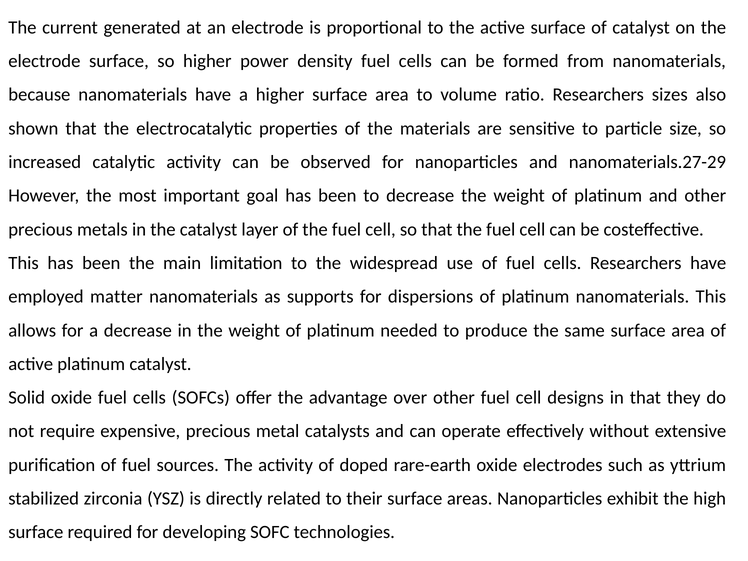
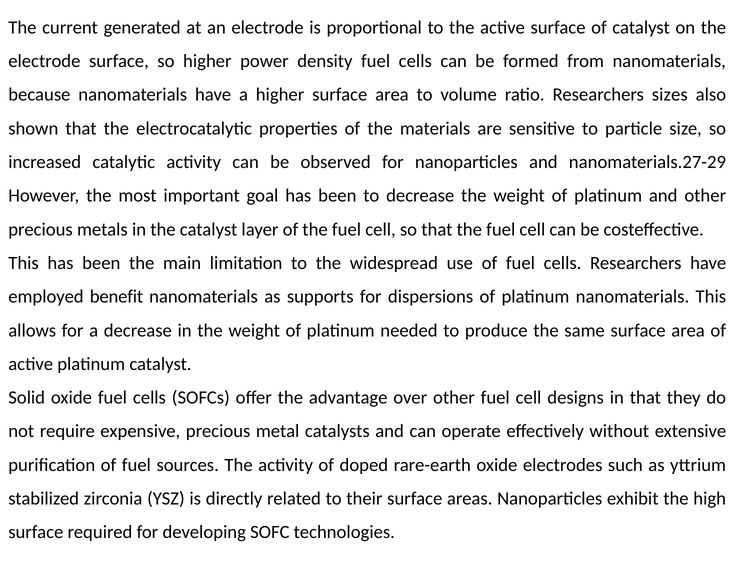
matter: matter -> benefit
